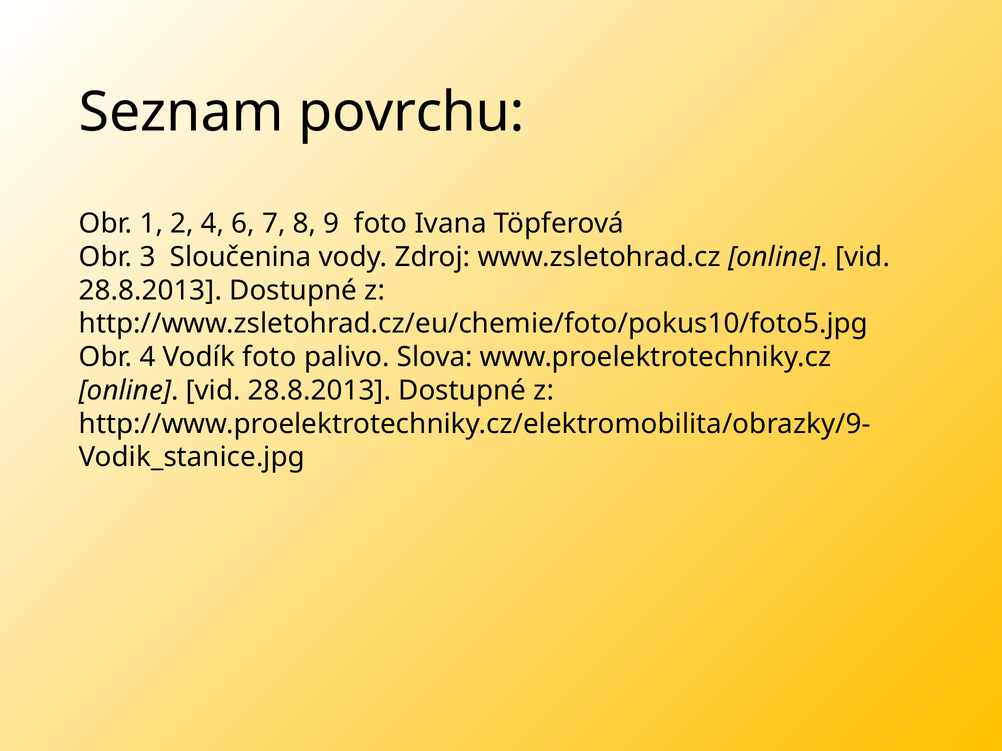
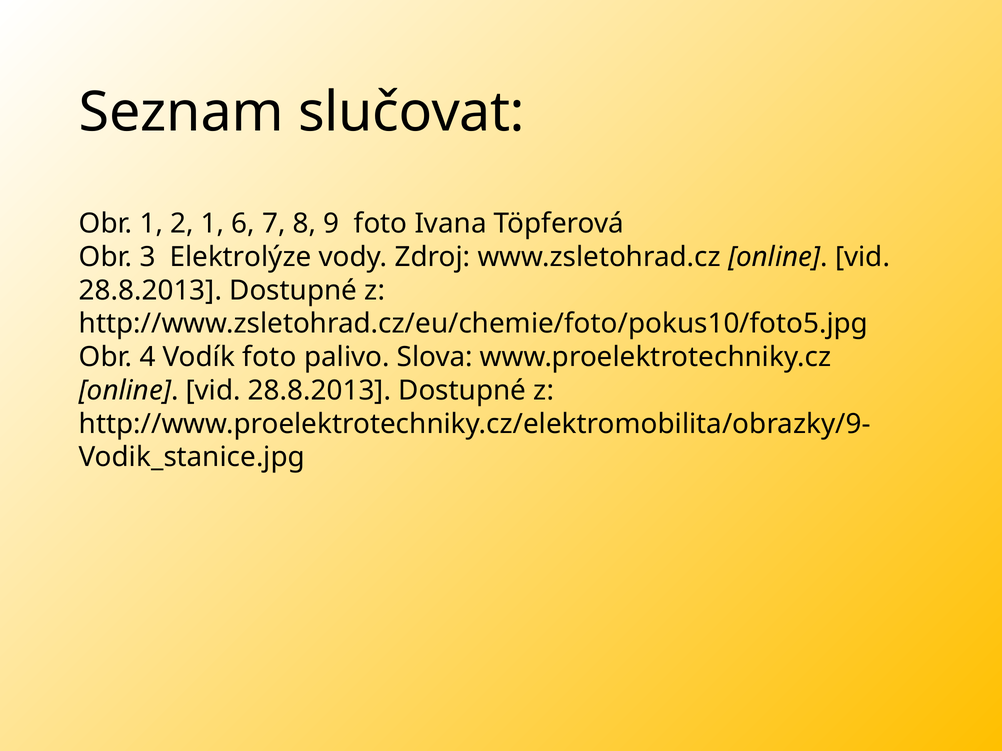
povrchu: povrchu -> slučovat
2 4: 4 -> 1
Sloučenina: Sloučenina -> Elektrolýze
